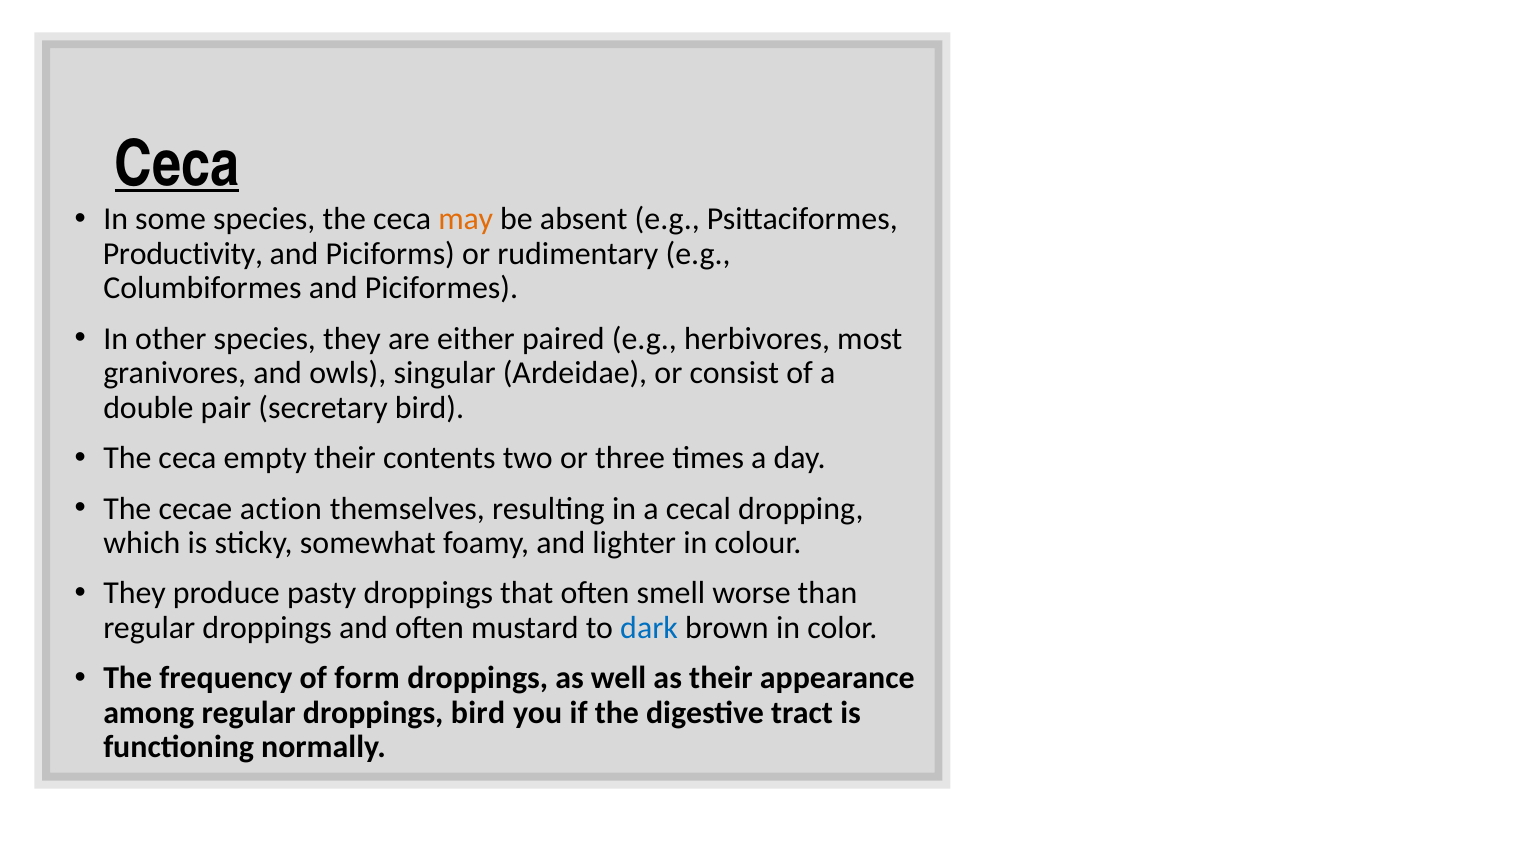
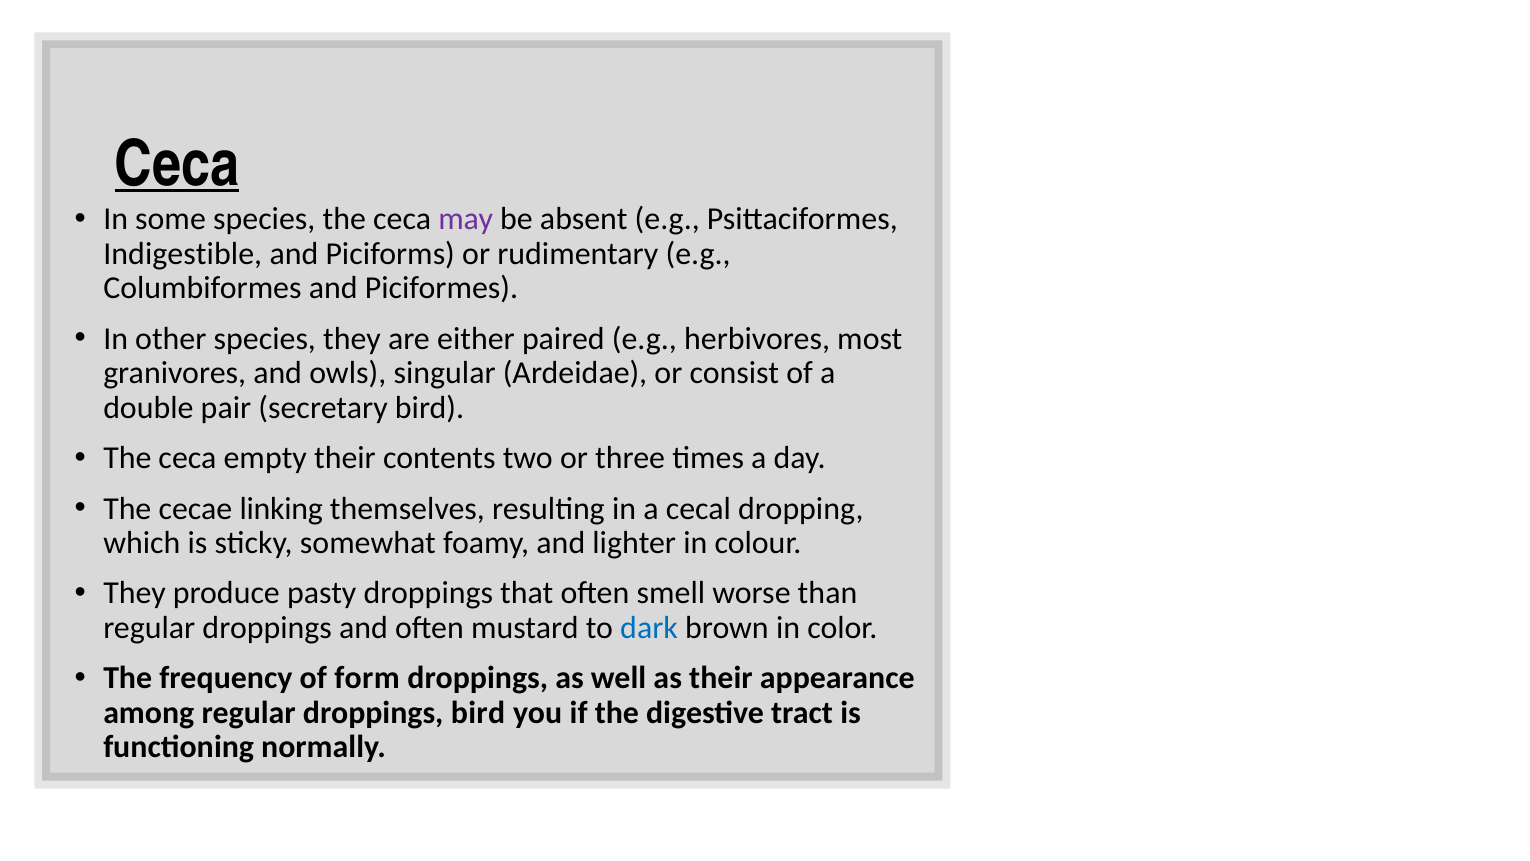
may colour: orange -> purple
Productivity: Productivity -> Indigestible
action: action -> linking
